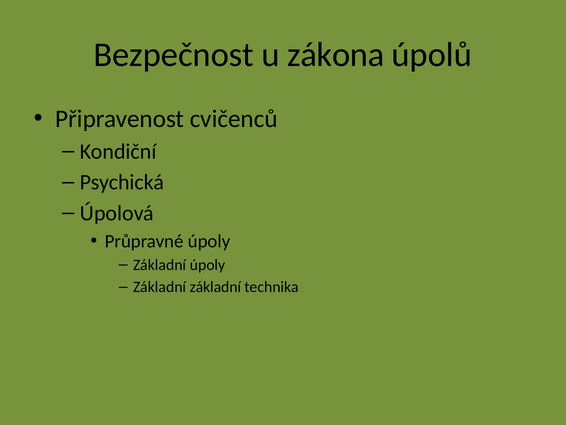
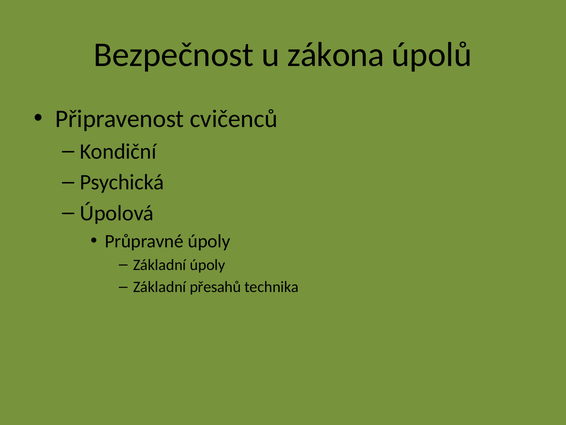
Základní základní: základní -> přesahů
